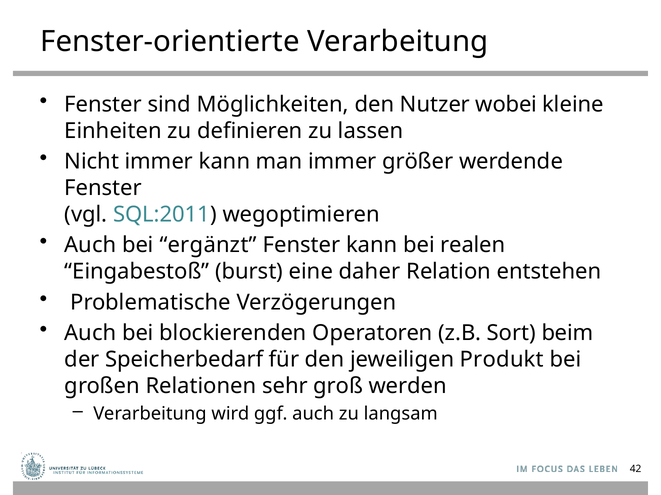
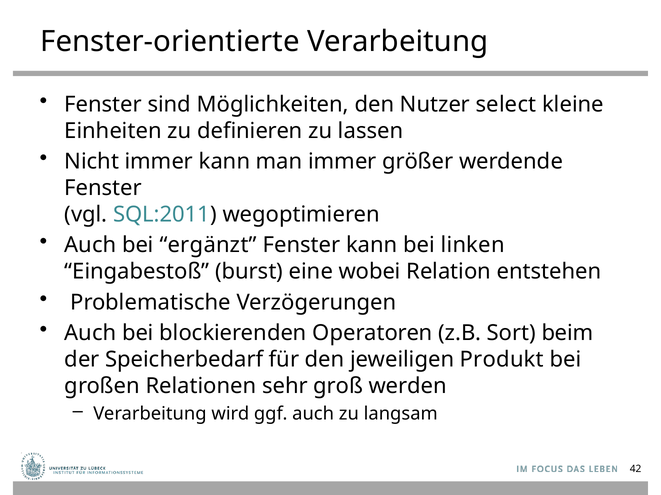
wobei: wobei -> select
realen: realen -> linken
daher: daher -> wobei
